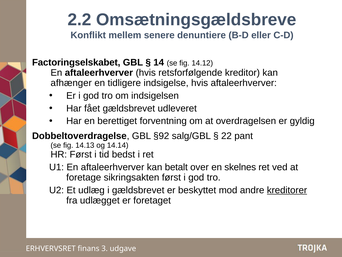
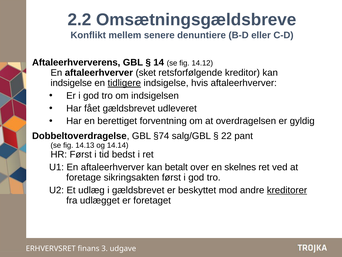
Factoringselskabet: Factoringselskabet -> Aftaleerhververens
aftaleerhverver hvis: hvis -> sket
afhænger at (71, 83): afhænger -> indsigelse
tidligere underline: none -> present
§92: §92 -> §74
